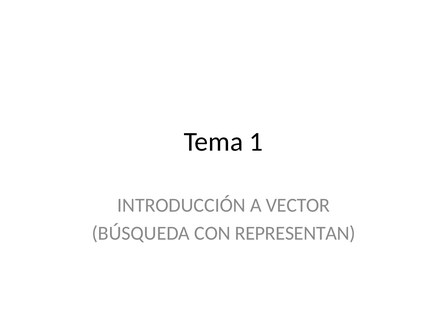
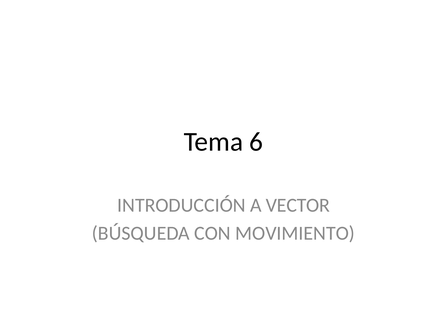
1: 1 -> 6
REPRESENTAN: REPRESENTAN -> MOVIMIENTO
